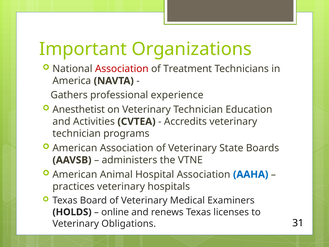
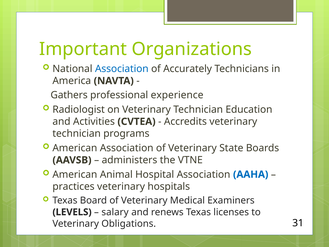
Association at (122, 69) colour: red -> blue
Treatment: Treatment -> Accurately
Anesthetist: Anesthetist -> Radiologist
HOLDS: HOLDS -> LEVELS
online: online -> salary
